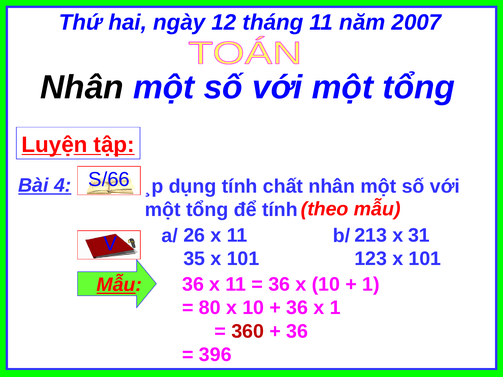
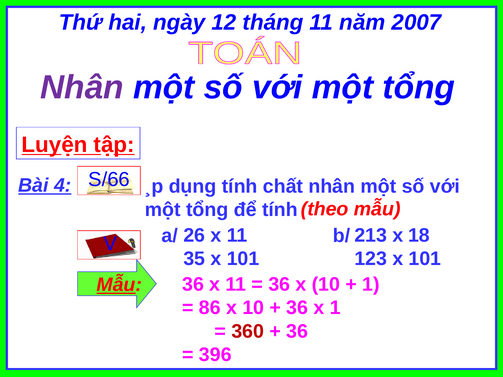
Nhân at (82, 87) colour: black -> purple
31: 31 -> 18
80: 80 -> 86
